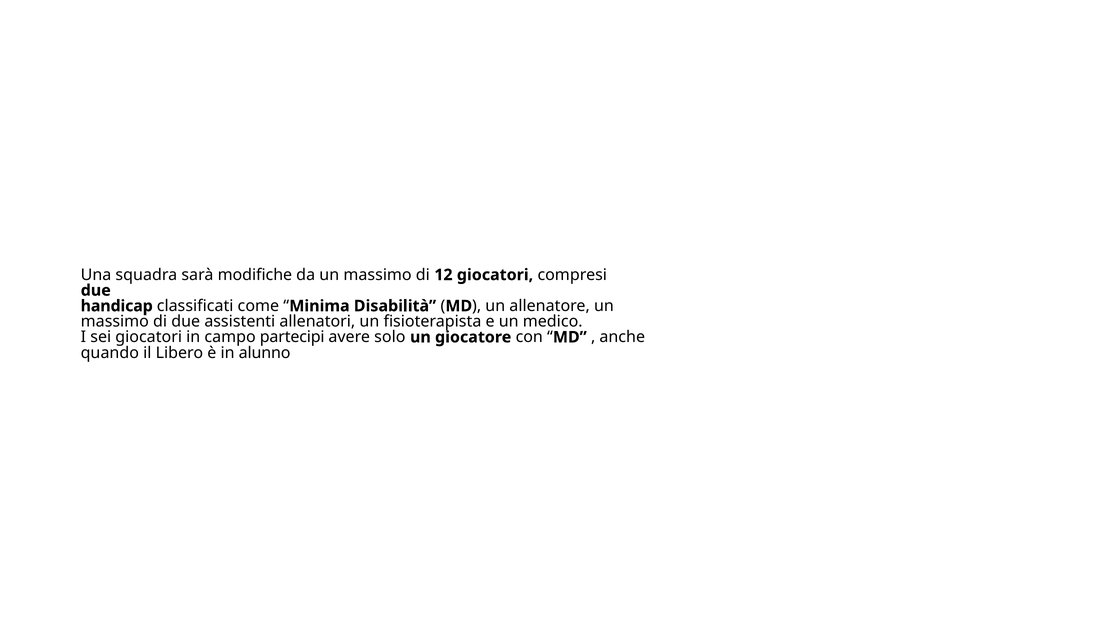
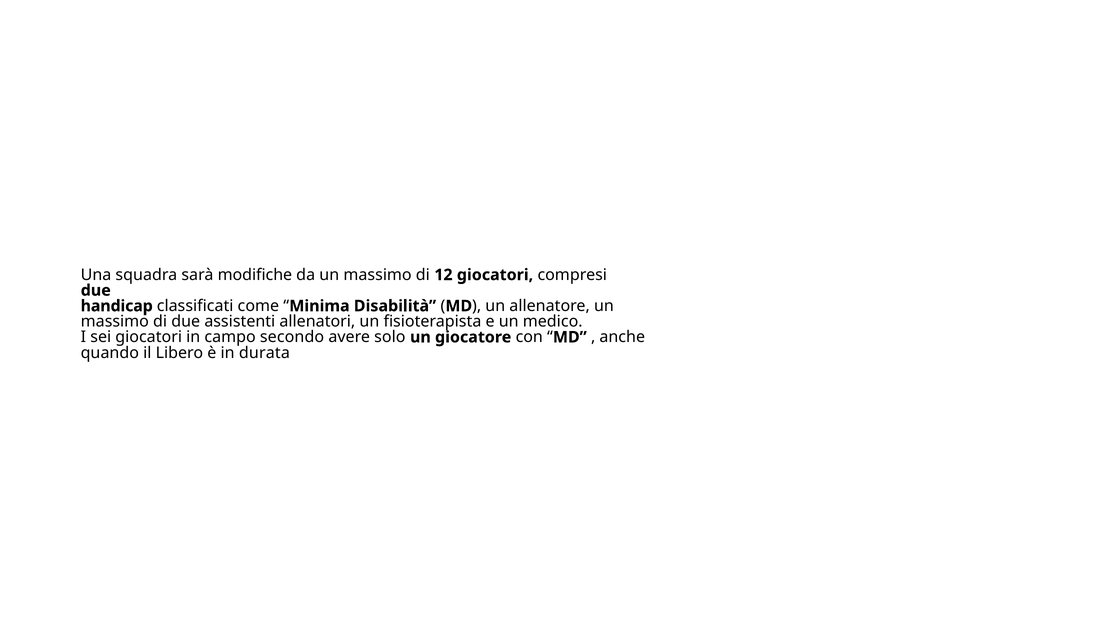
partecipi: partecipi -> secondo
alunno: alunno -> durata
